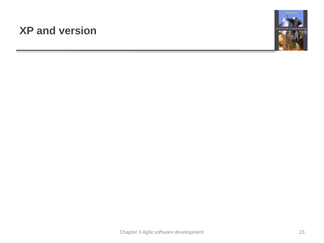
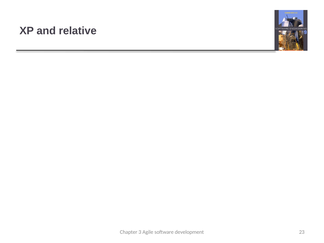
version: version -> relative
